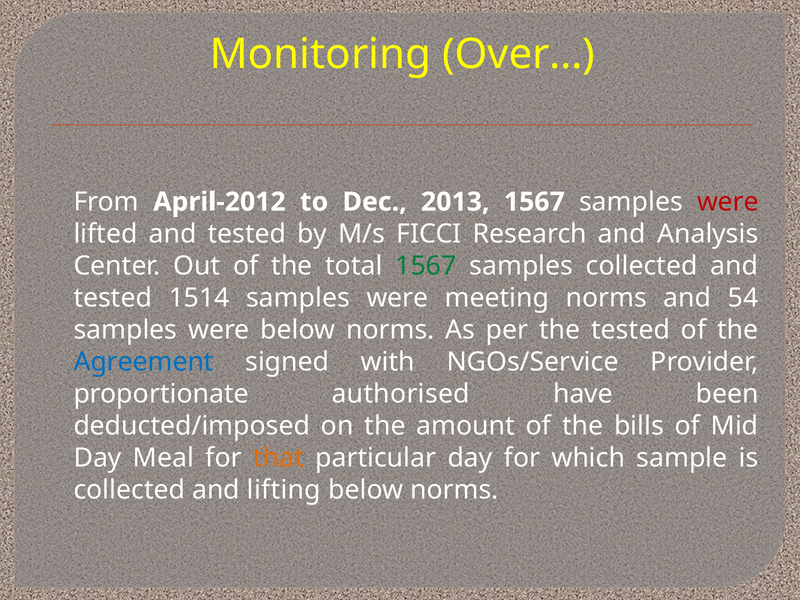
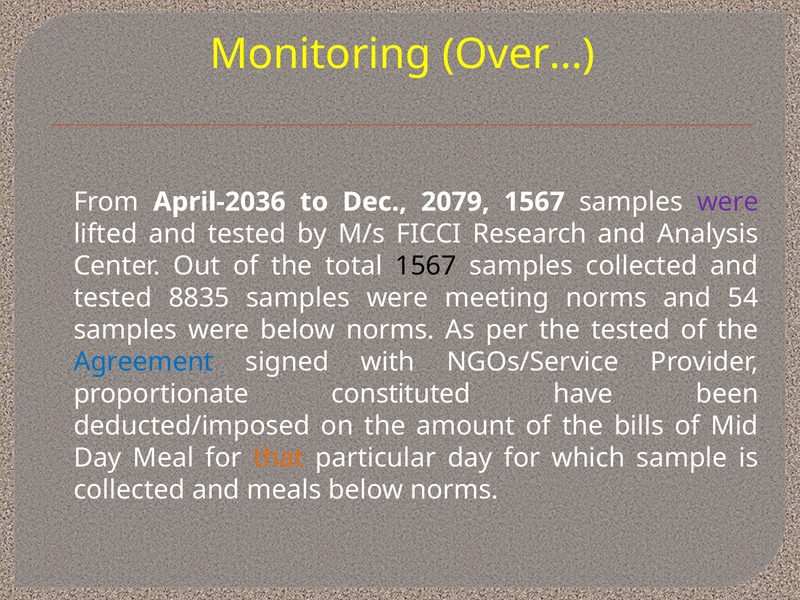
April-2012: April-2012 -> April-2036
2013: 2013 -> 2079
were at (728, 202) colour: red -> purple
1567 at (426, 266) colour: green -> black
1514: 1514 -> 8835
authorised: authorised -> constituted
lifting: lifting -> meals
